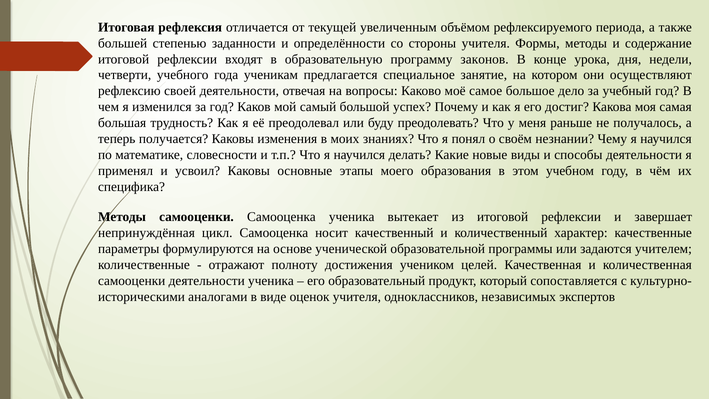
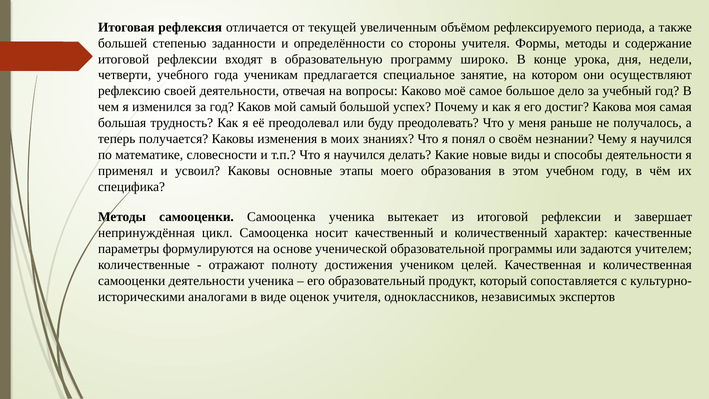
законов: законов -> широко
